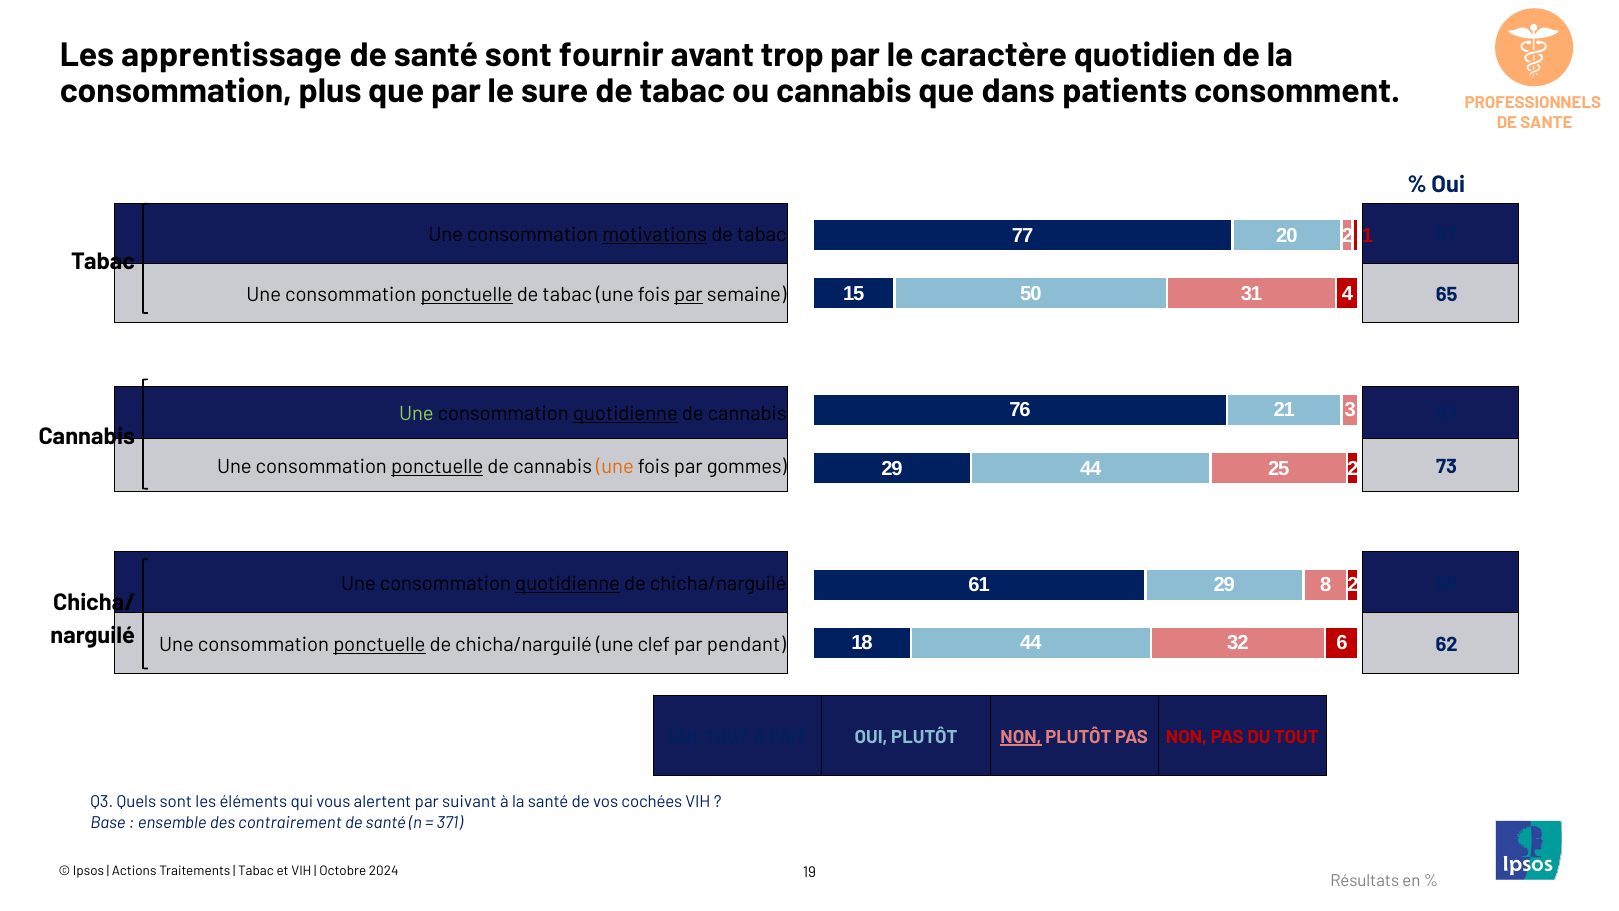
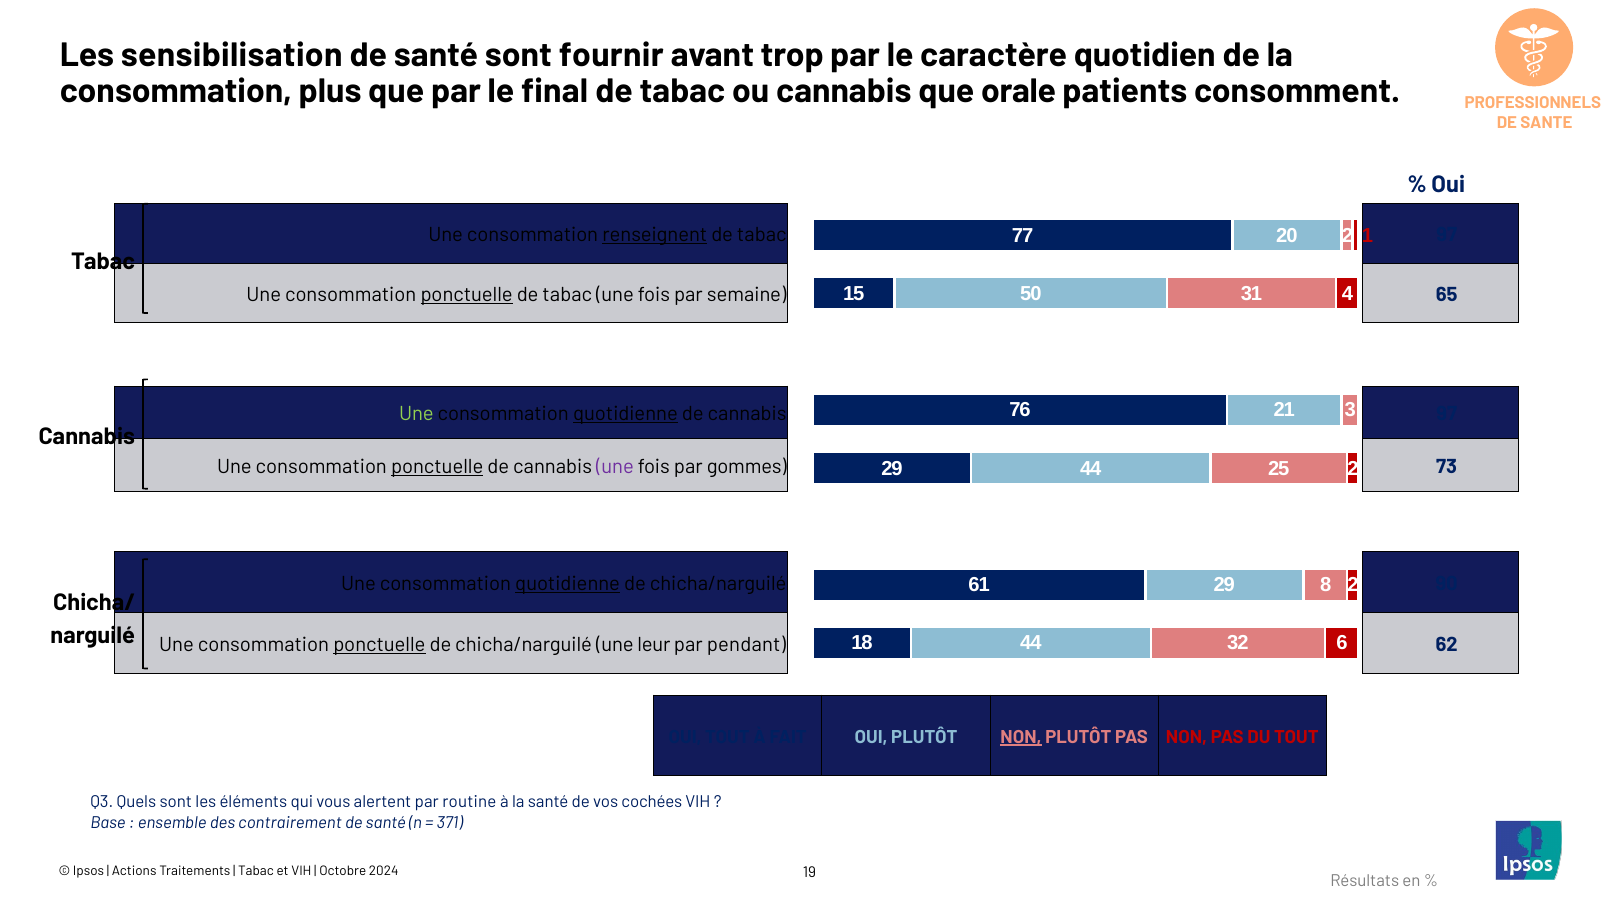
apprentissage: apprentissage -> sensibilisation
sure: sure -> final
dans: dans -> orale
motivations: motivations -> renseignent
par at (688, 295) underline: present -> none
une at (615, 467) colour: orange -> purple
clef: clef -> leur
suivant: suivant -> routine
